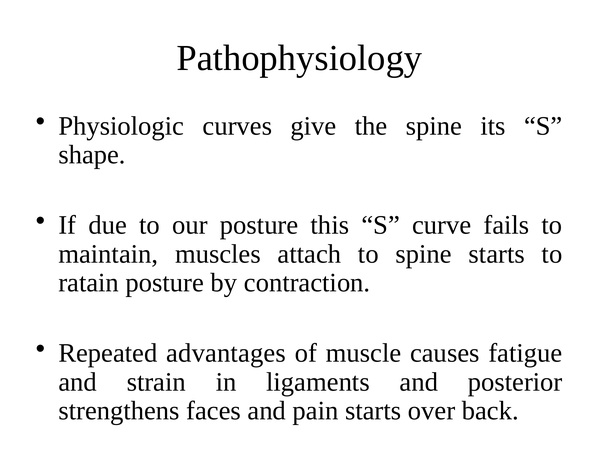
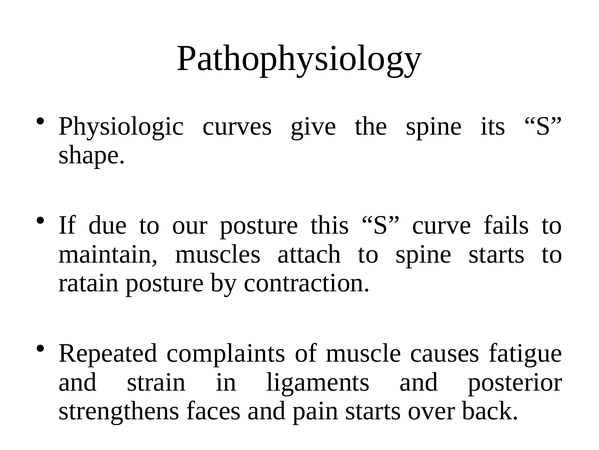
advantages: advantages -> complaints
